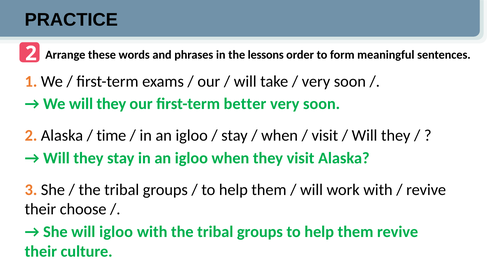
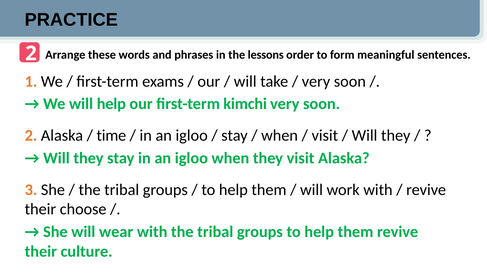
We will they: they -> help
better: better -> kimchi
will igloo: igloo -> wear
